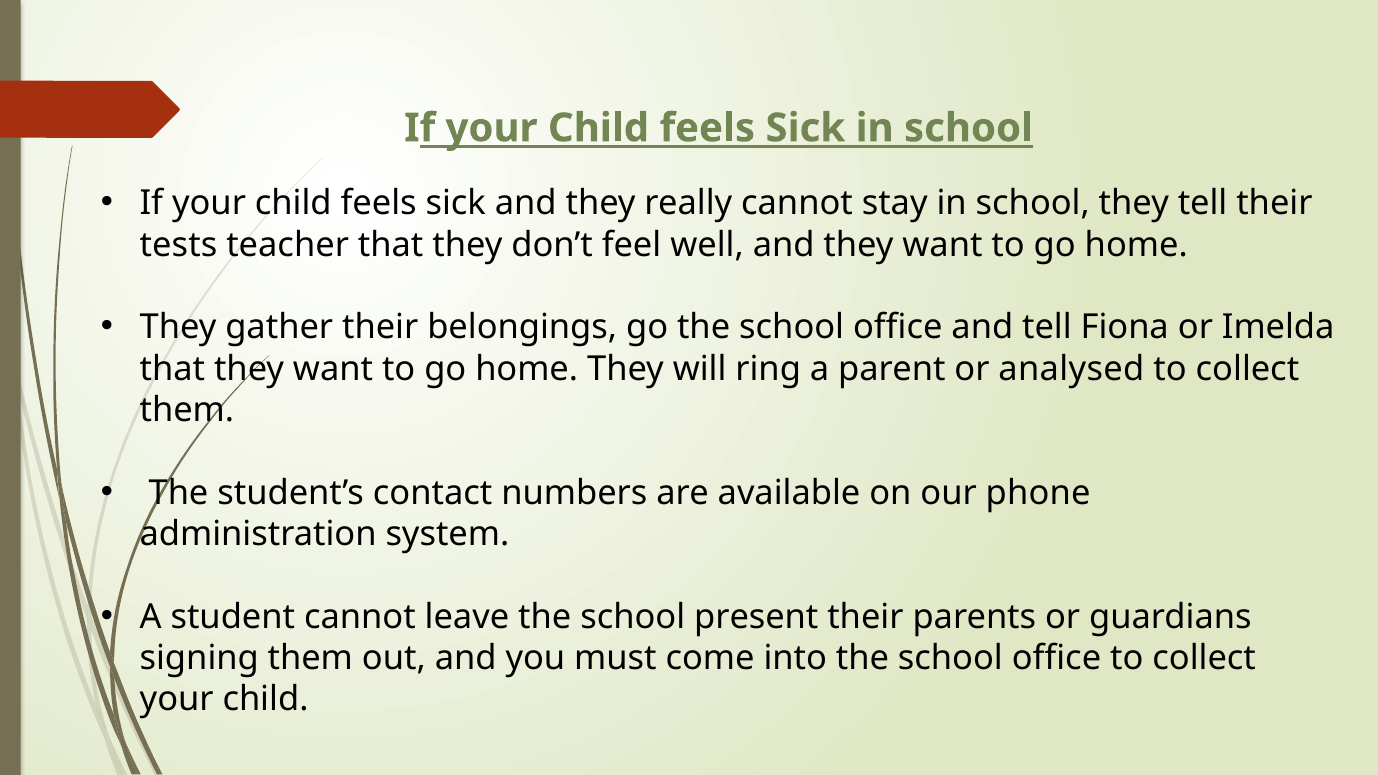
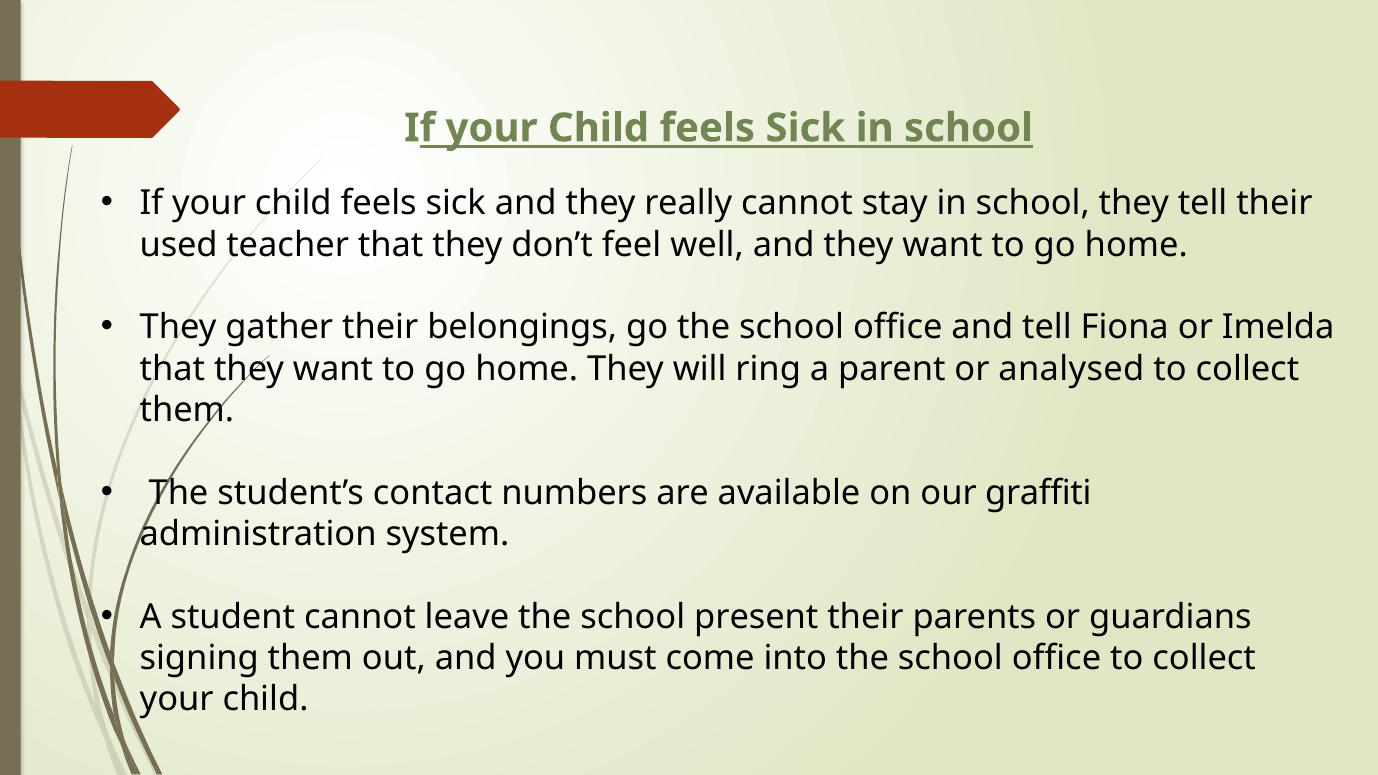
tests: tests -> used
phone: phone -> graffiti
